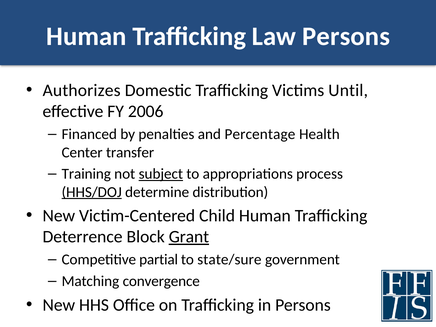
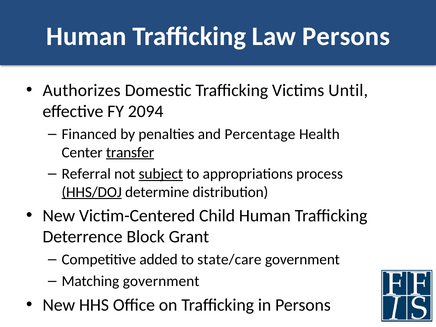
2006: 2006 -> 2094
transfer underline: none -> present
Training: Training -> Referral
Grant underline: present -> none
partial: partial -> added
state/sure: state/sure -> state/care
Matching convergence: convergence -> government
